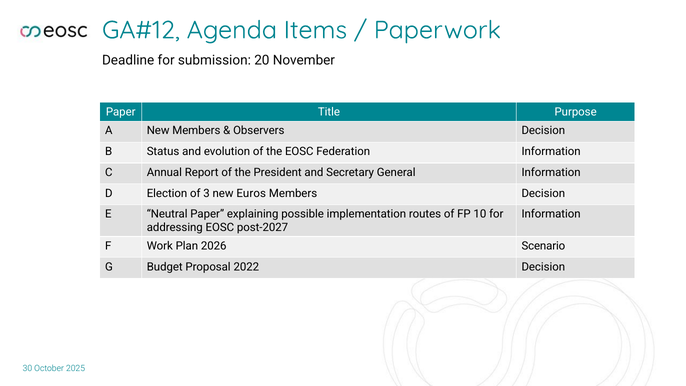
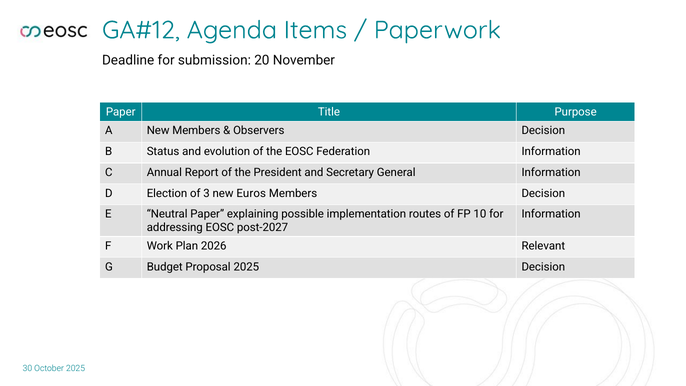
Scenario: Scenario -> Relevant
Proposal 2022: 2022 -> 2025
